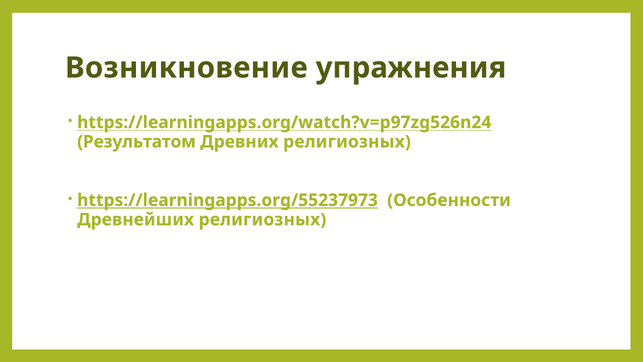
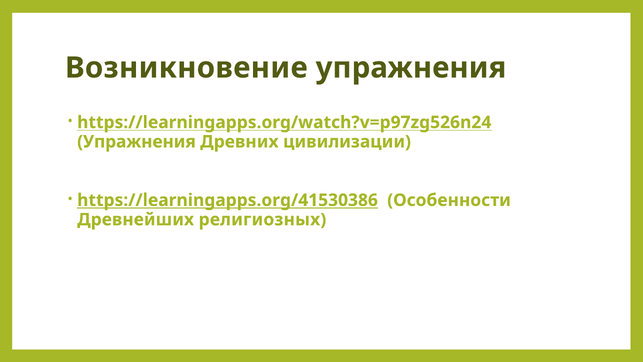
Результатом at (136, 142): Результатом -> Упражнения
Древних религиозных: религиозных -> цивилизации
https://learningapps.org/55237973: https://learningapps.org/55237973 -> https://learningapps.org/41530386
